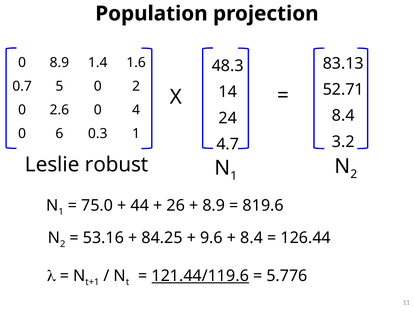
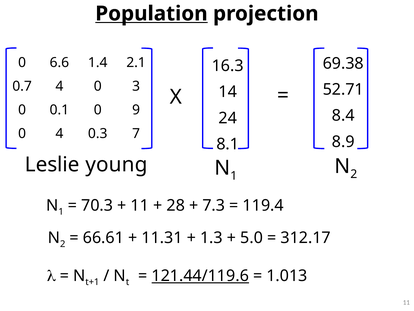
Population underline: none -> present
0 8.9: 8.9 -> 6.6
1.6: 1.6 -> 2.1
83.13: 83.13 -> 69.38
48.3: 48.3 -> 16.3
0.7 5: 5 -> 4
0 2: 2 -> 3
2.6: 2.6 -> 0.1
4: 4 -> 9
0 6: 6 -> 4
0.3 1: 1 -> 7
3.2: 3.2 -> 8.9
4.7: 4.7 -> 8.1
robust: robust -> young
75.0: 75.0 -> 70.3
44 at (140, 205): 44 -> 11
26: 26 -> 28
8.9 at (214, 205): 8.9 -> 7.3
819.6: 819.6 -> 119.4
53.16: 53.16 -> 66.61
84.25: 84.25 -> 11.31
9.6: 9.6 -> 1.3
8.4 at (252, 238): 8.4 -> 5.0
126.44: 126.44 -> 312.17
5.776: 5.776 -> 1.013
